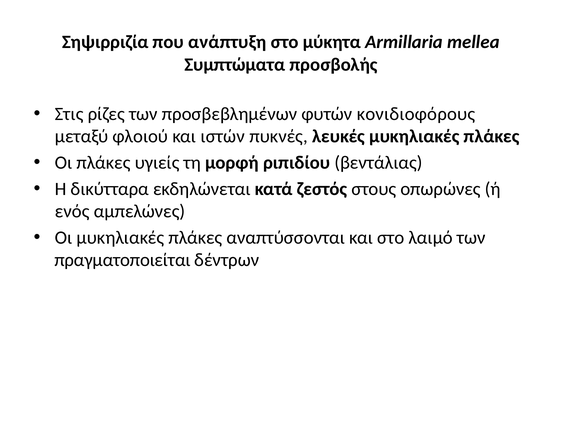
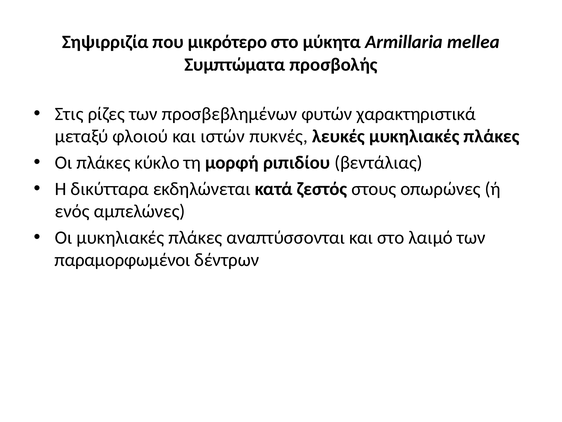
ανάπτυξη: ανάπτυξη -> μικρότερο
κονιδιοφόρους: κονιδιοφόρους -> χαρακτηριστικά
υγιείς: υγιείς -> κύκλο
πραγματοποιείται: πραγματοποιείται -> παραμορφωμένοι
